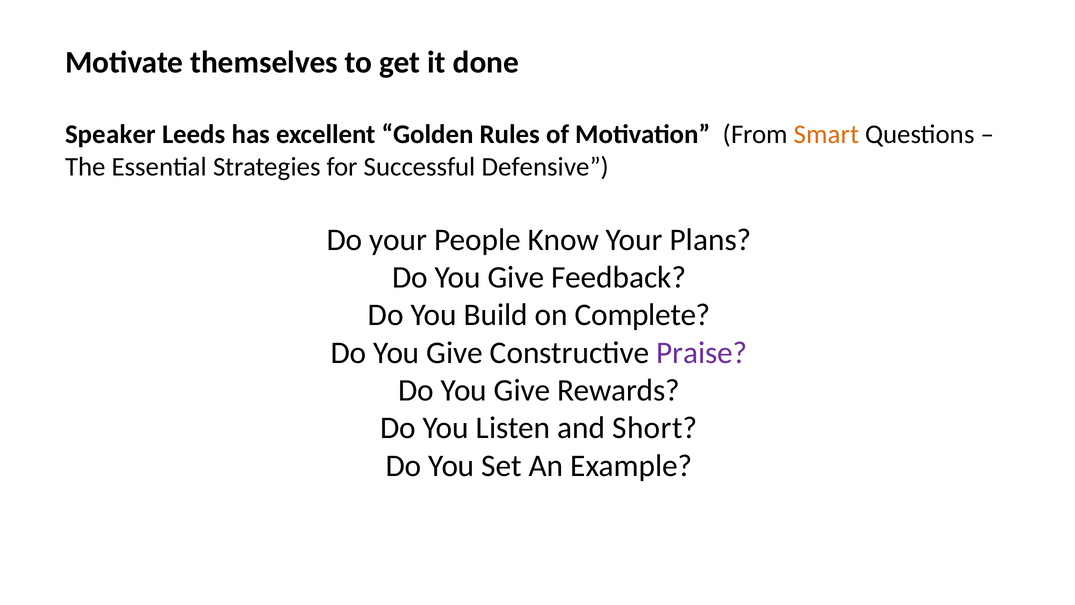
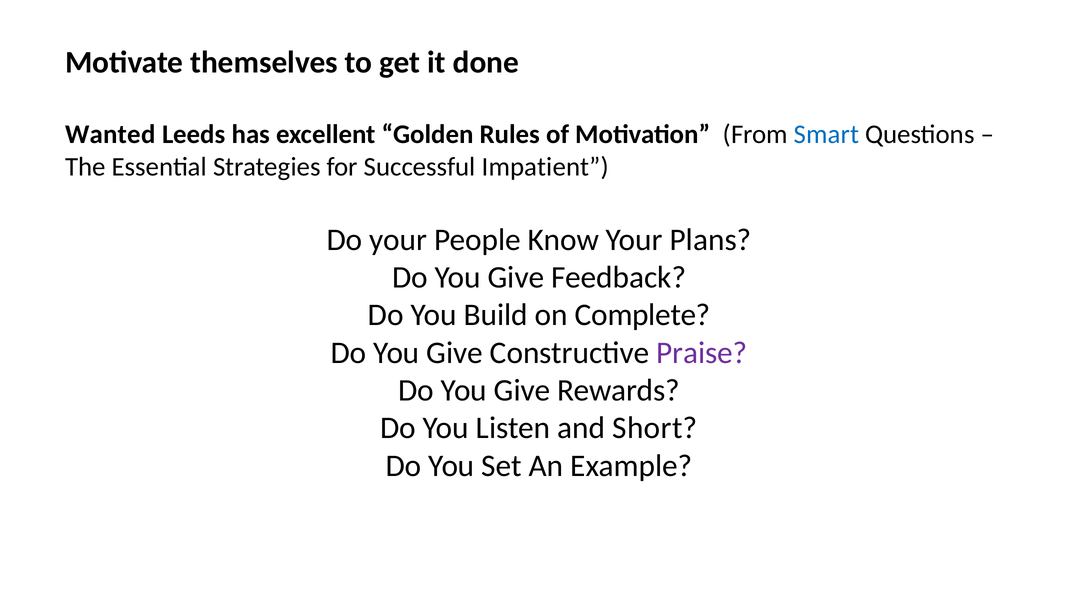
Speaker: Speaker -> Wanted
Smart colour: orange -> blue
Defensive: Defensive -> Impatient
